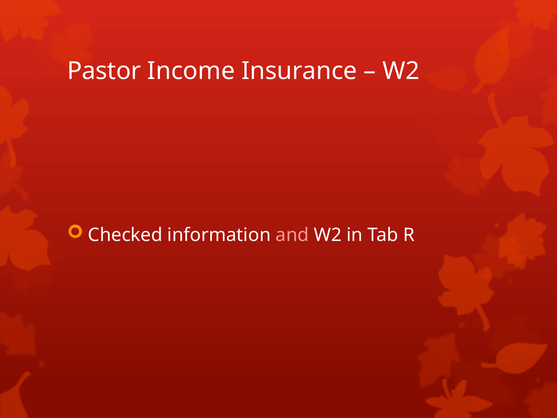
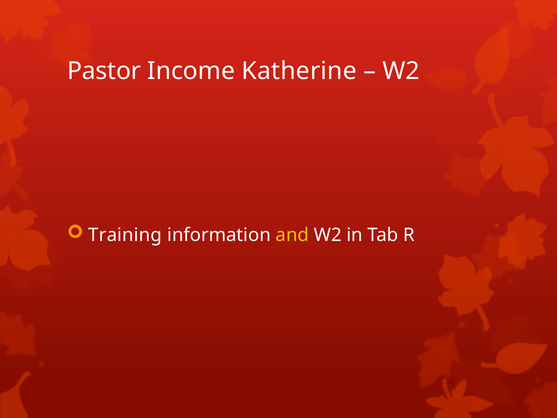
Insurance: Insurance -> Katherine
Checked: Checked -> Training
and colour: pink -> yellow
